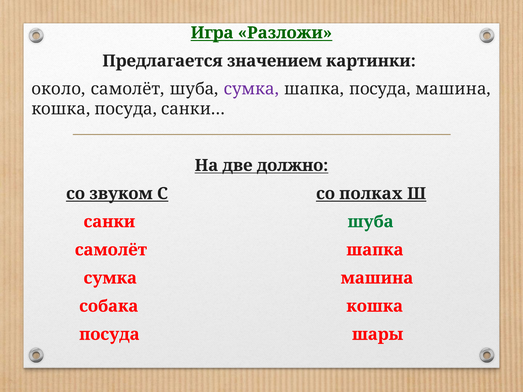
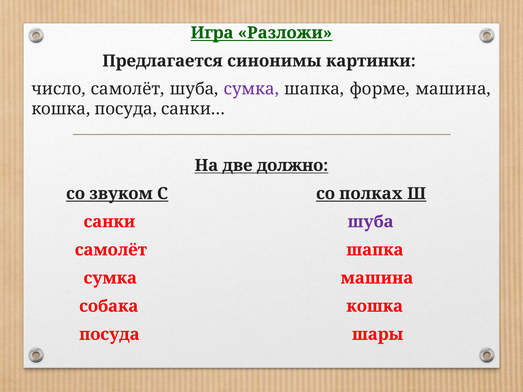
значением: значением -> синонимы
около: около -> число
шапка посуда: посуда -> форме
шуба at (371, 222) colour: green -> purple
